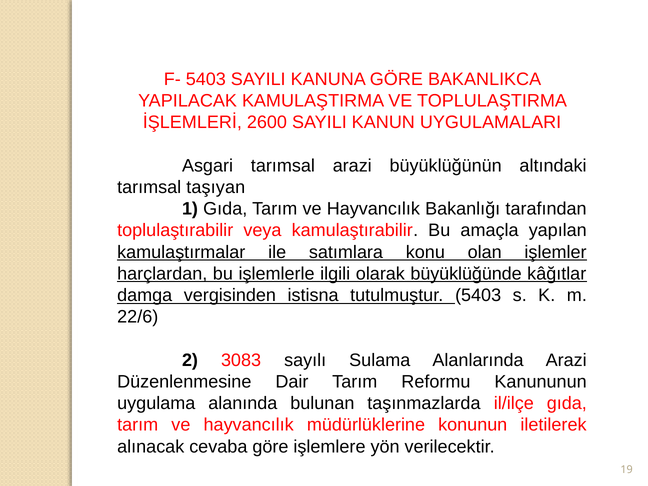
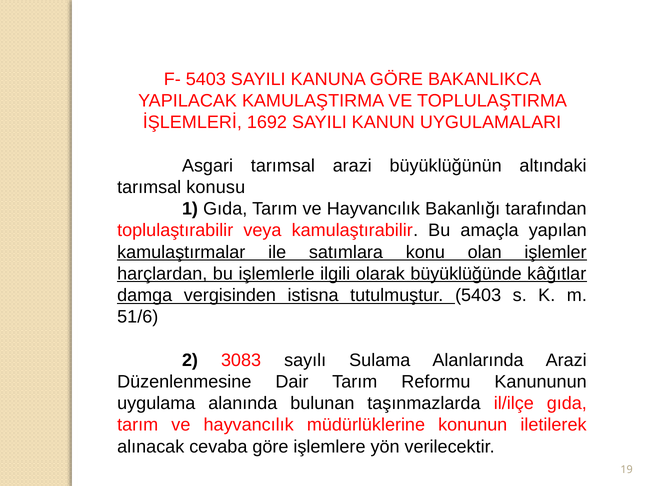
2600: 2600 -> 1692
taşıyan: taşıyan -> konusu
22/6: 22/6 -> 51/6
